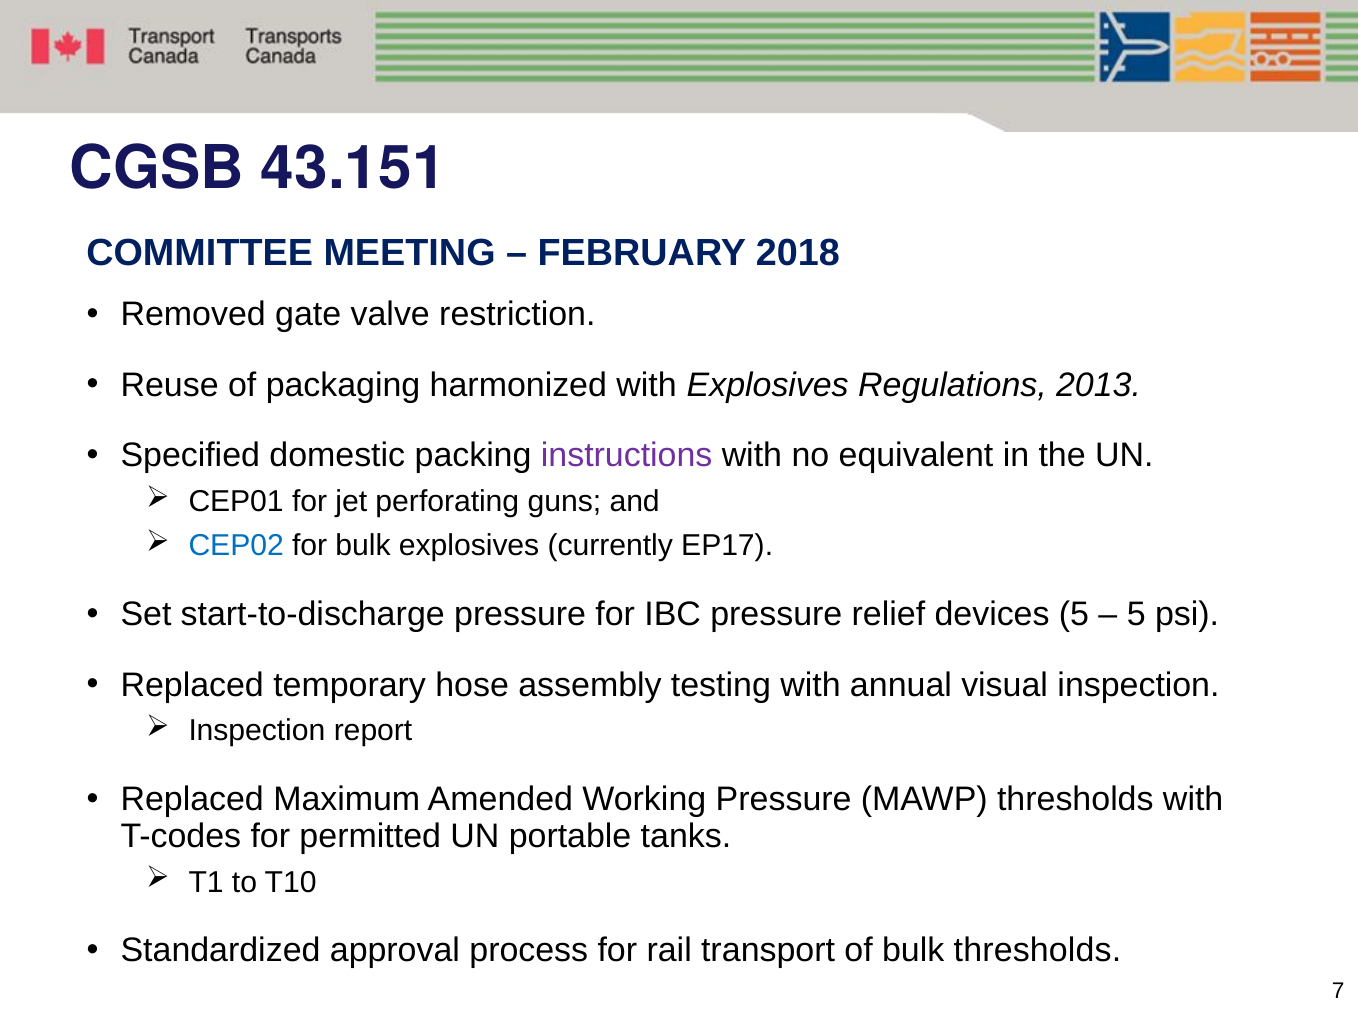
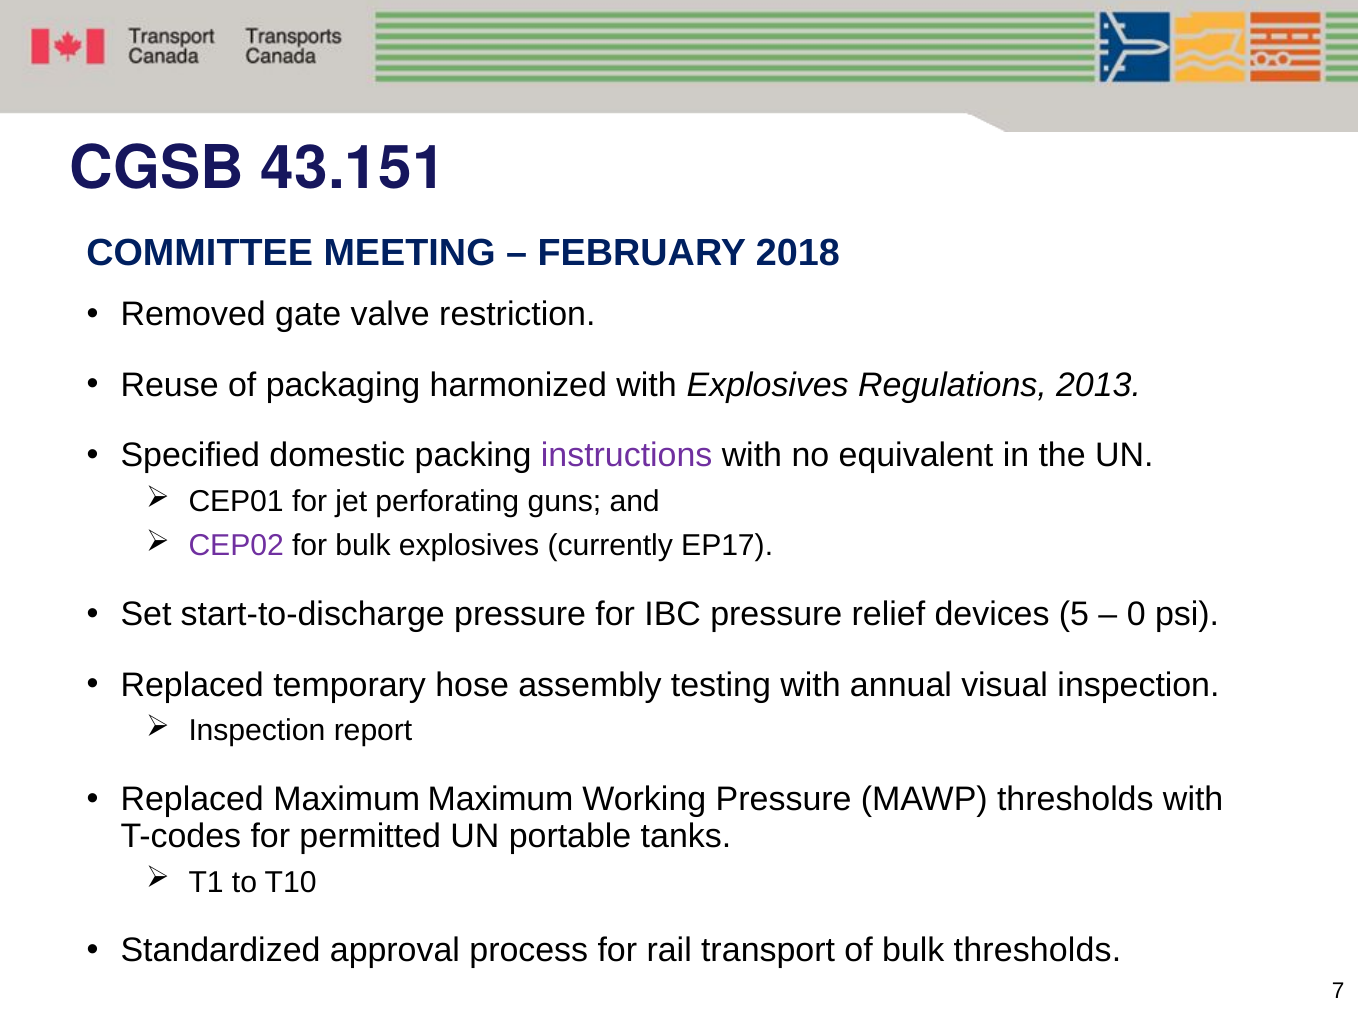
CEP02 colour: blue -> purple
5 at (1136, 614): 5 -> 0
Maximum Amended: Amended -> Maximum
